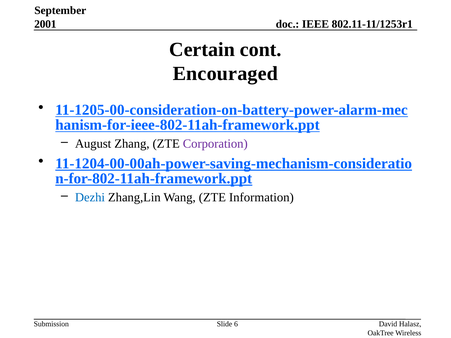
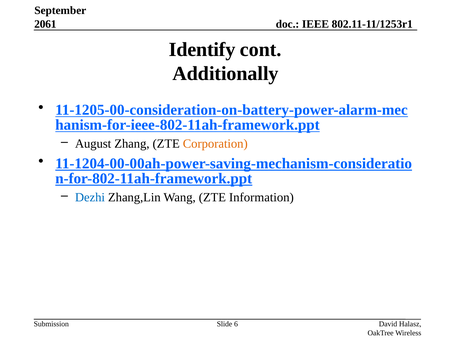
2001: 2001 -> 2061
Certain: Certain -> Identify
Encouraged: Encouraged -> Additionally
Corporation colour: purple -> orange
